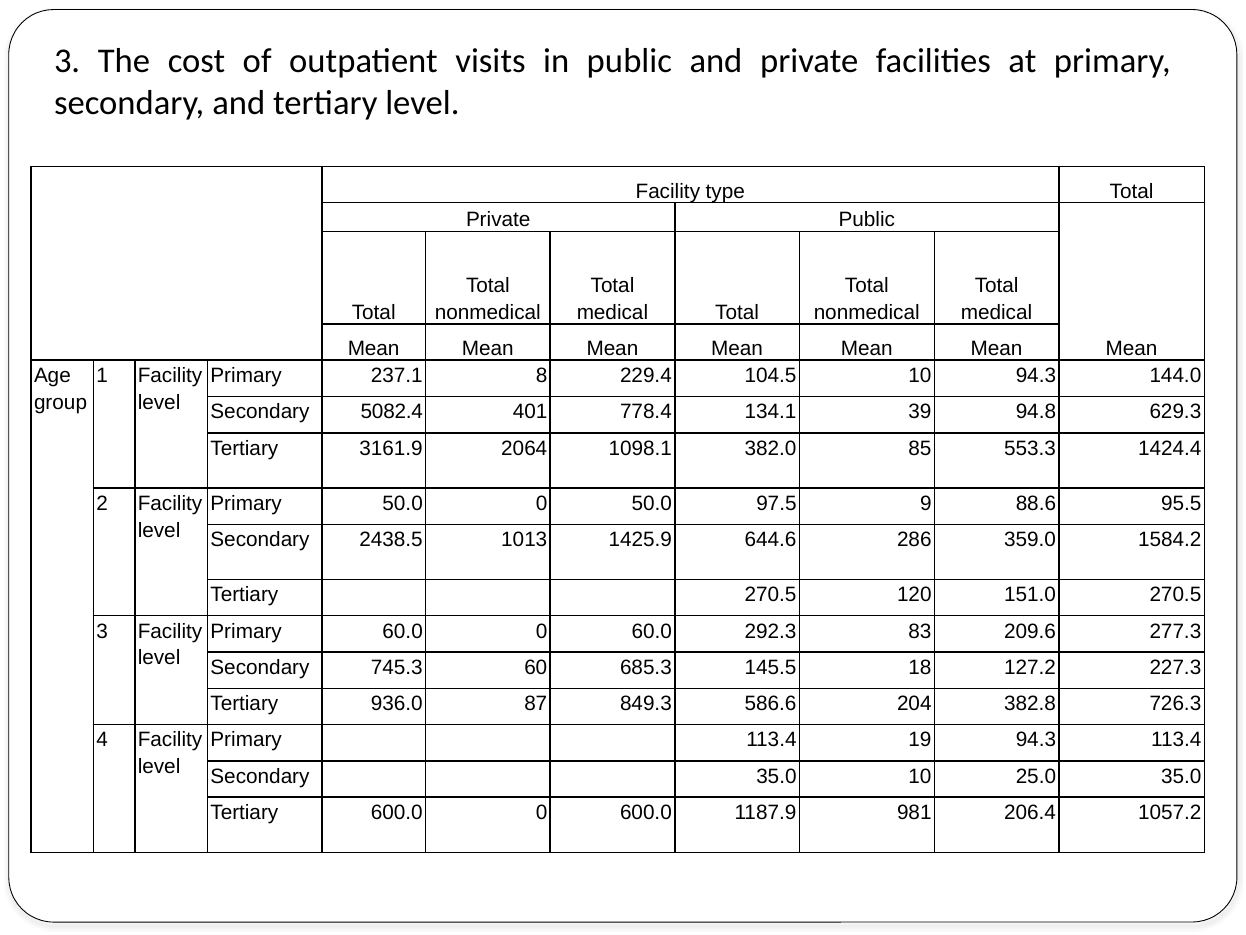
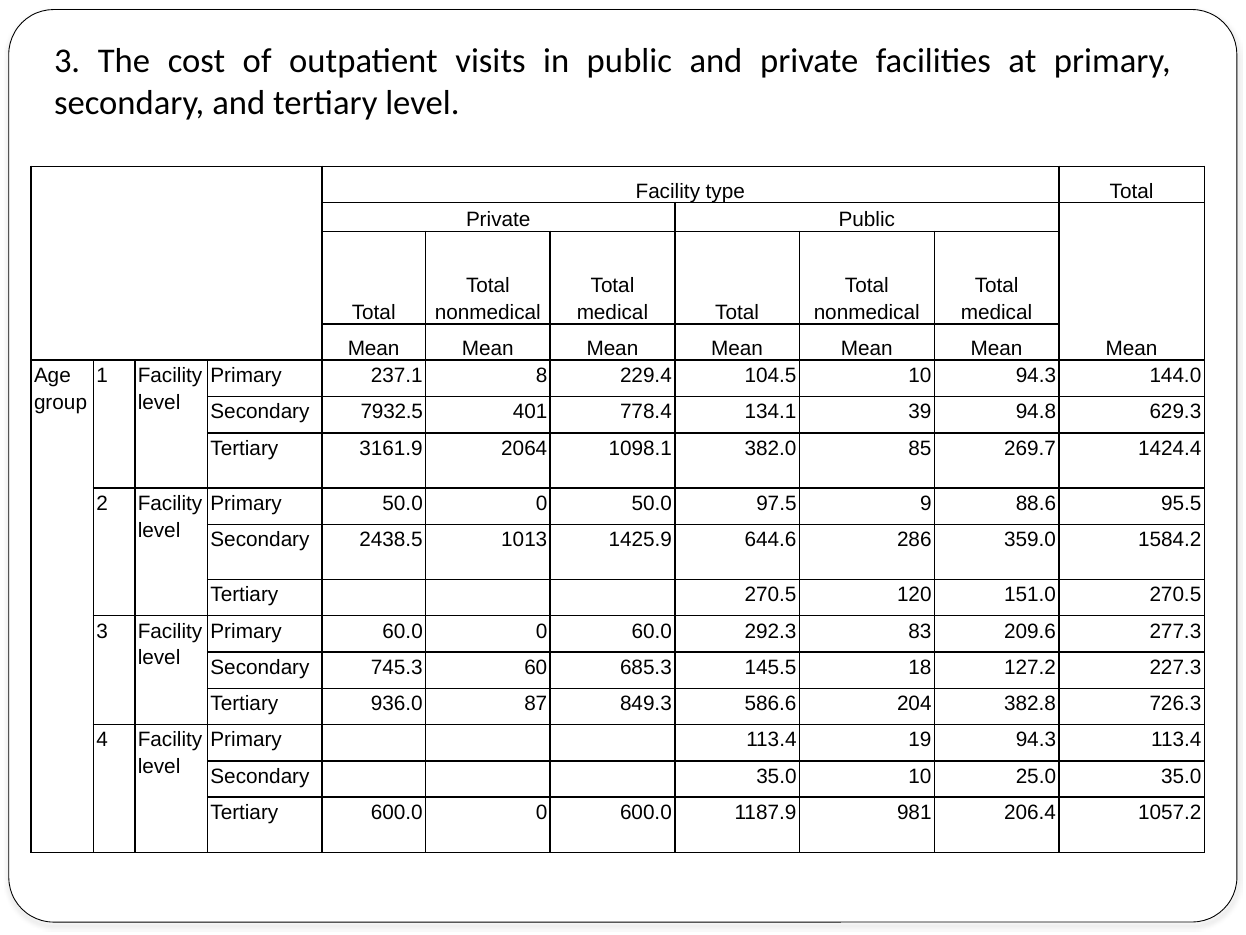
5082.4: 5082.4 -> 7932.5
553.3: 553.3 -> 269.7
